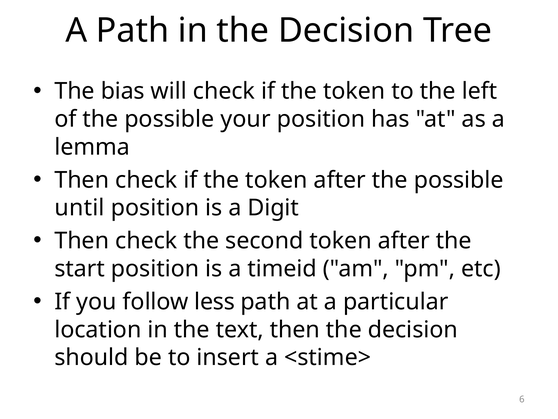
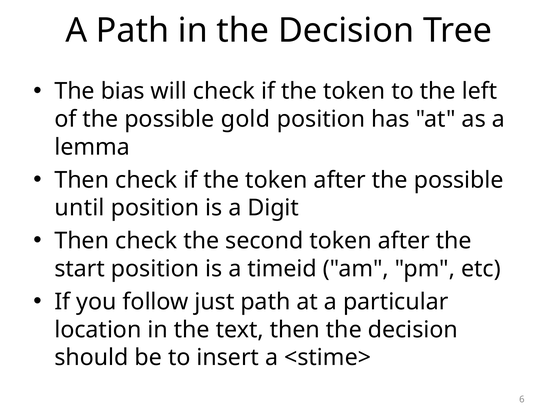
your: your -> gold
less: less -> just
